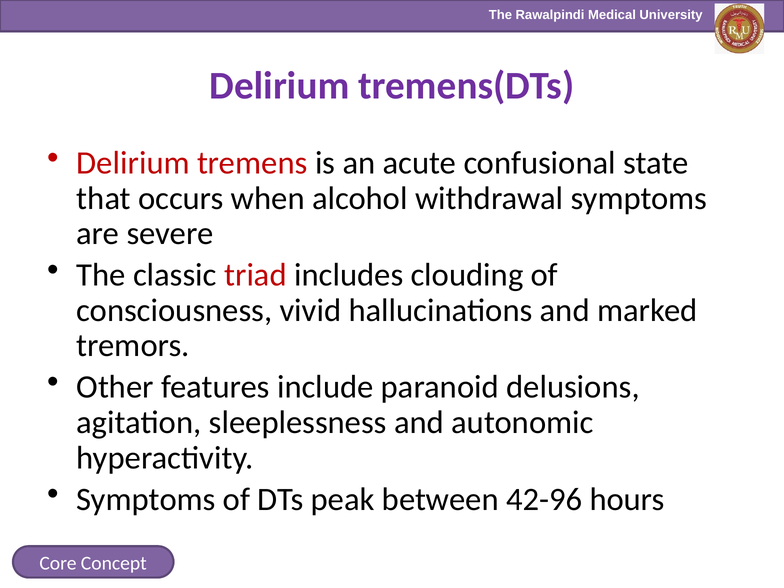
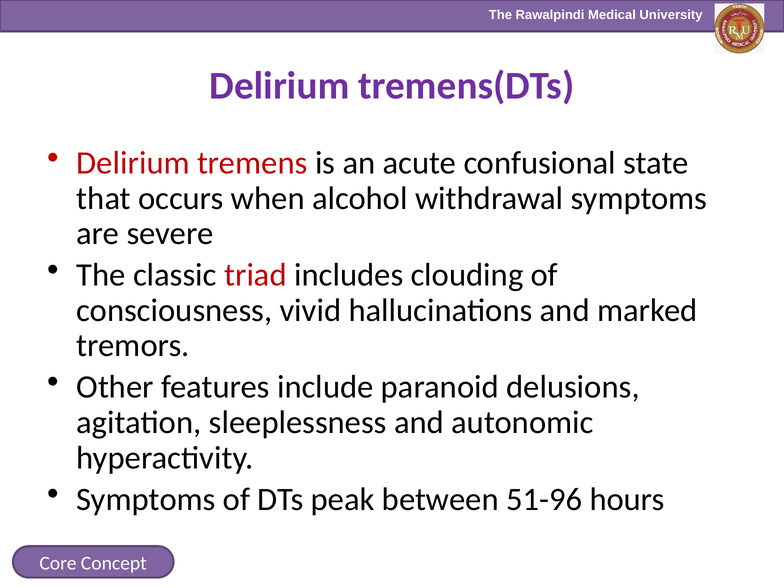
42-96: 42-96 -> 51-96
